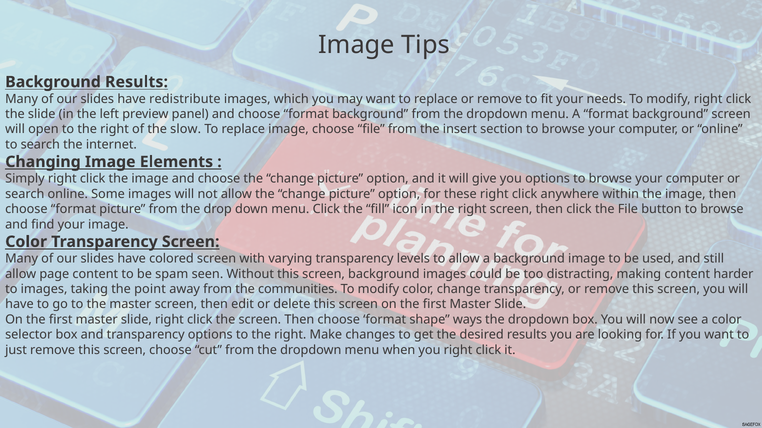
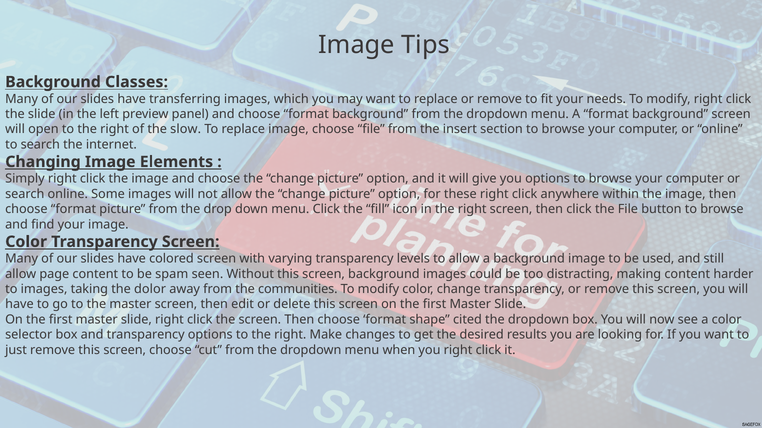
Background Results: Results -> Classes
redistribute: redistribute -> transferring
point: point -> dolor
ways: ways -> cited
